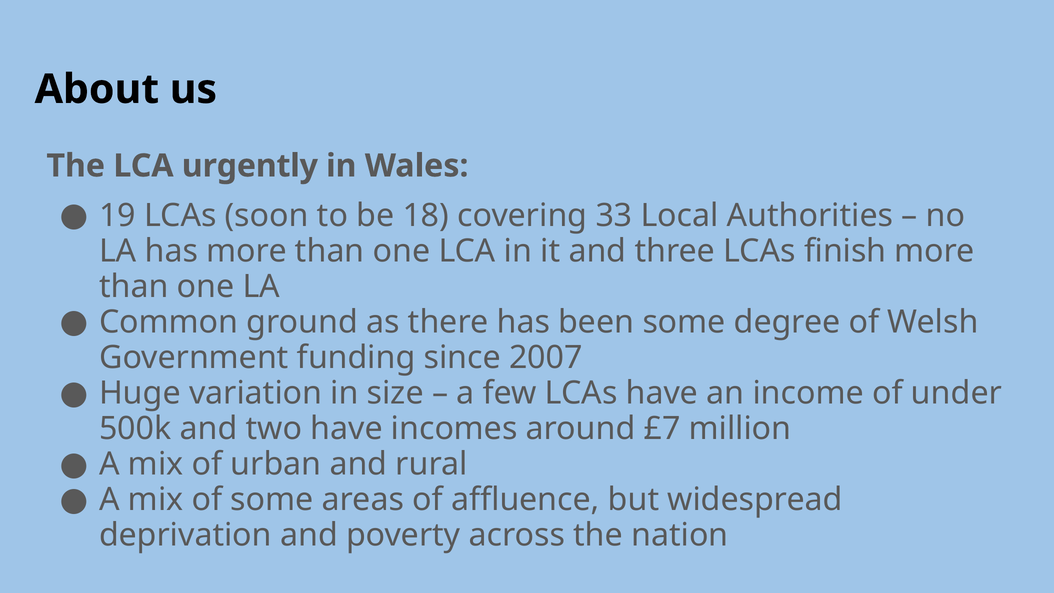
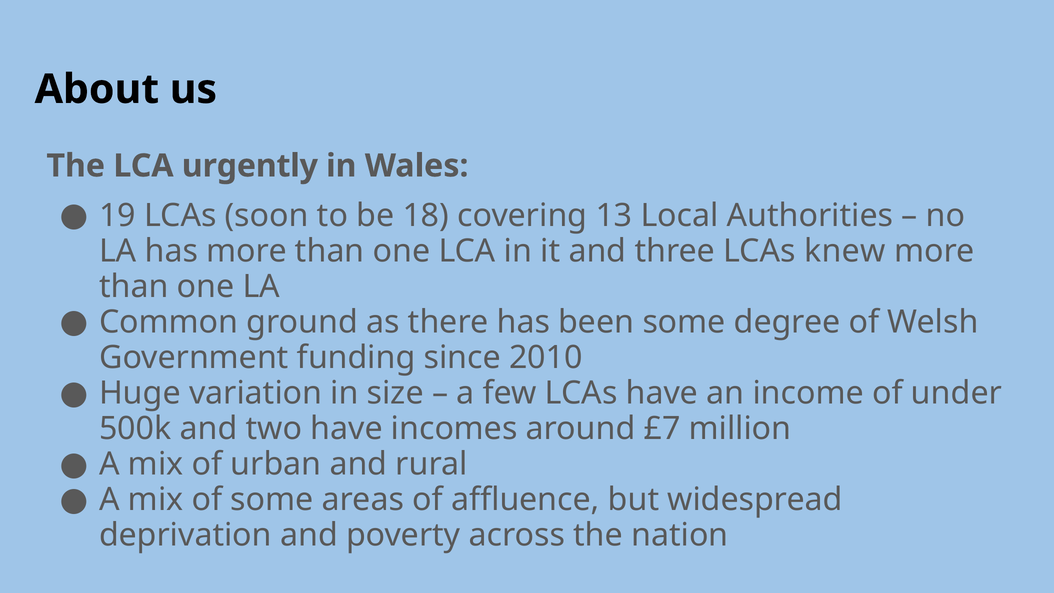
33: 33 -> 13
finish: finish -> knew
2007: 2007 -> 2010
